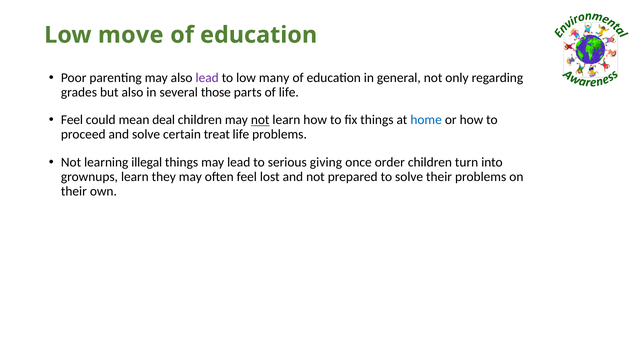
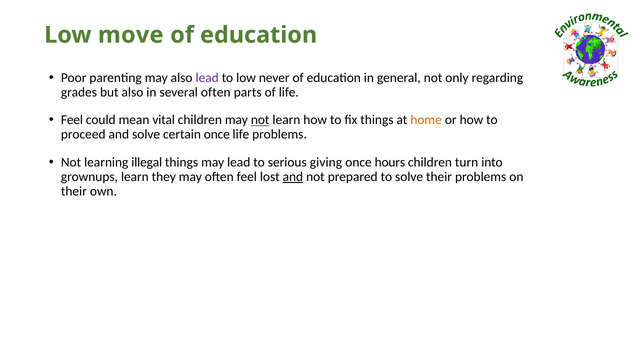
many: many -> never
several those: those -> often
deal: deal -> vital
home colour: blue -> orange
certain treat: treat -> once
order: order -> hours
and at (293, 177) underline: none -> present
